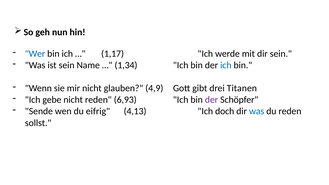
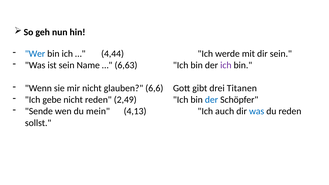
1,17: 1,17 -> 4,44
1,34: 1,34 -> 6,63
ich at (226, 65) colour: blue -> purple
4,9: 4,9 -> 6,6
6,93: 6,93 -> 2,49
der at (211, 100) colour: purple -> blue
eifrig: eifrig -> mein
doch: doch -> auch
